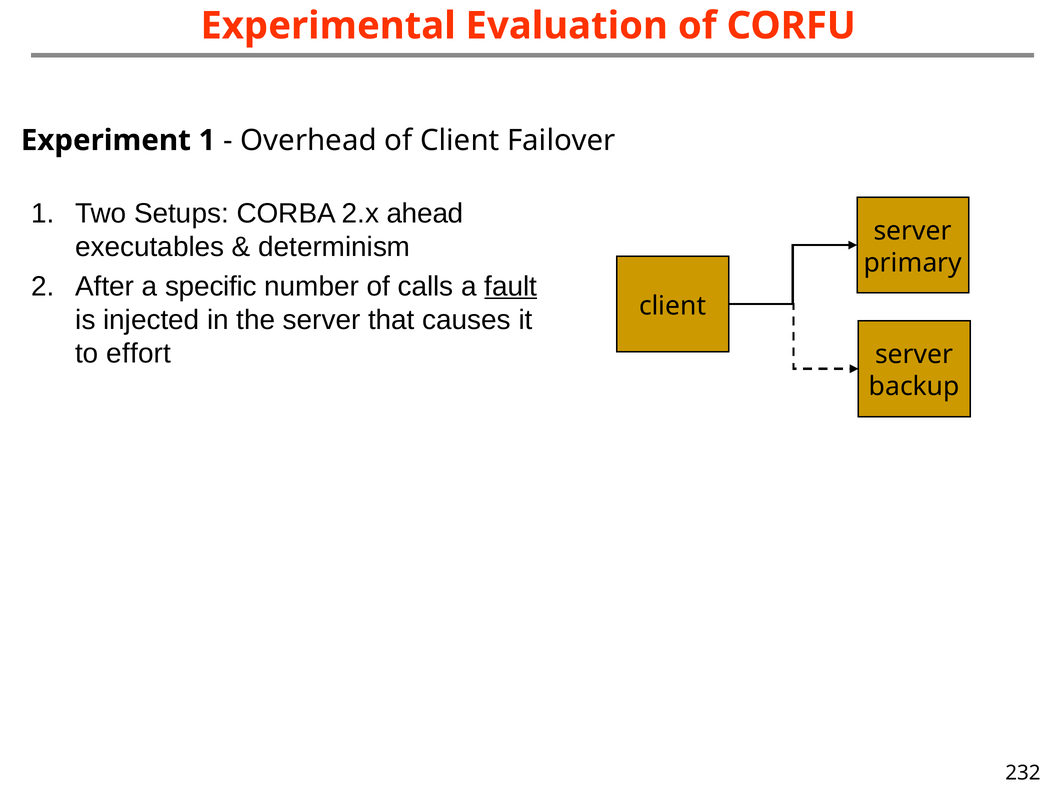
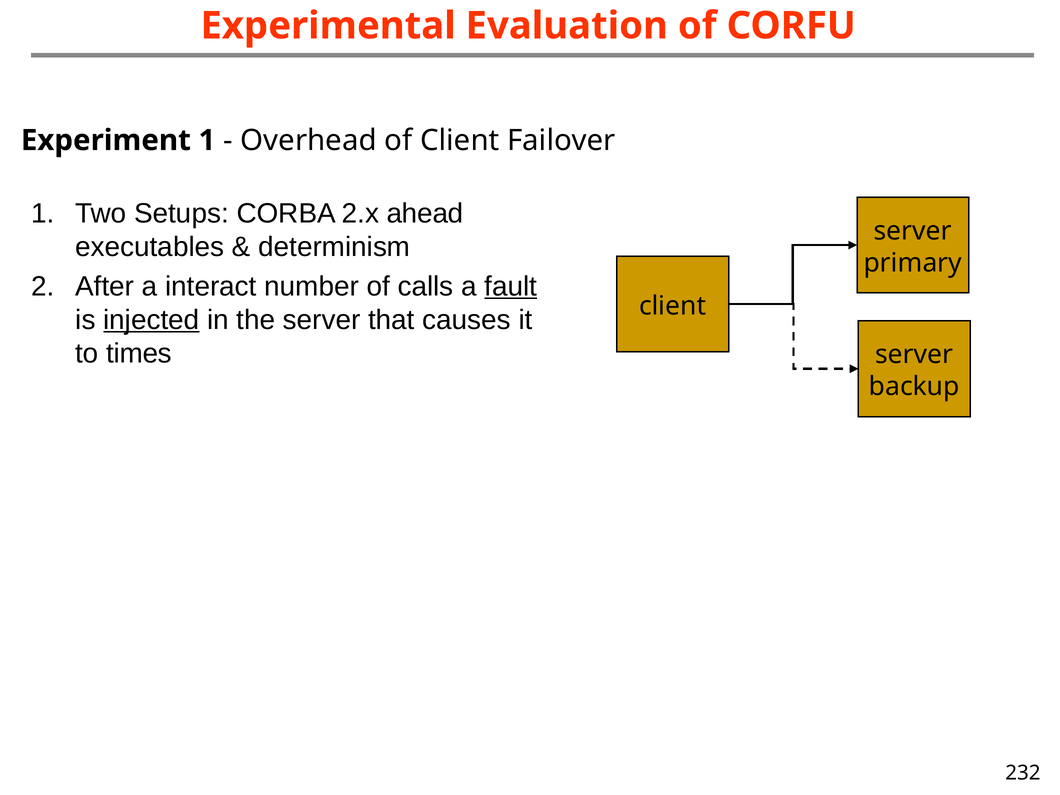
specific: specific -> interact
injected underline: none -> present
effort: effort -> times
